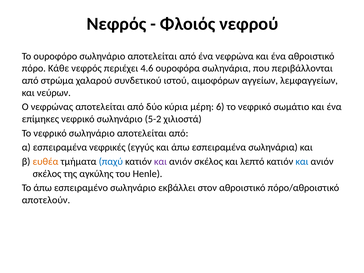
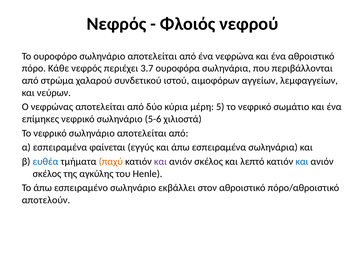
4.6: 4.6 -> 3.7
6: 6 -> 5
5-2: 5-2 -> 5-6
νεφρικές: νεφρικές -> φαίνεται
ευθέα colour: orange -> blue
παχύ colour: blue -> orange
